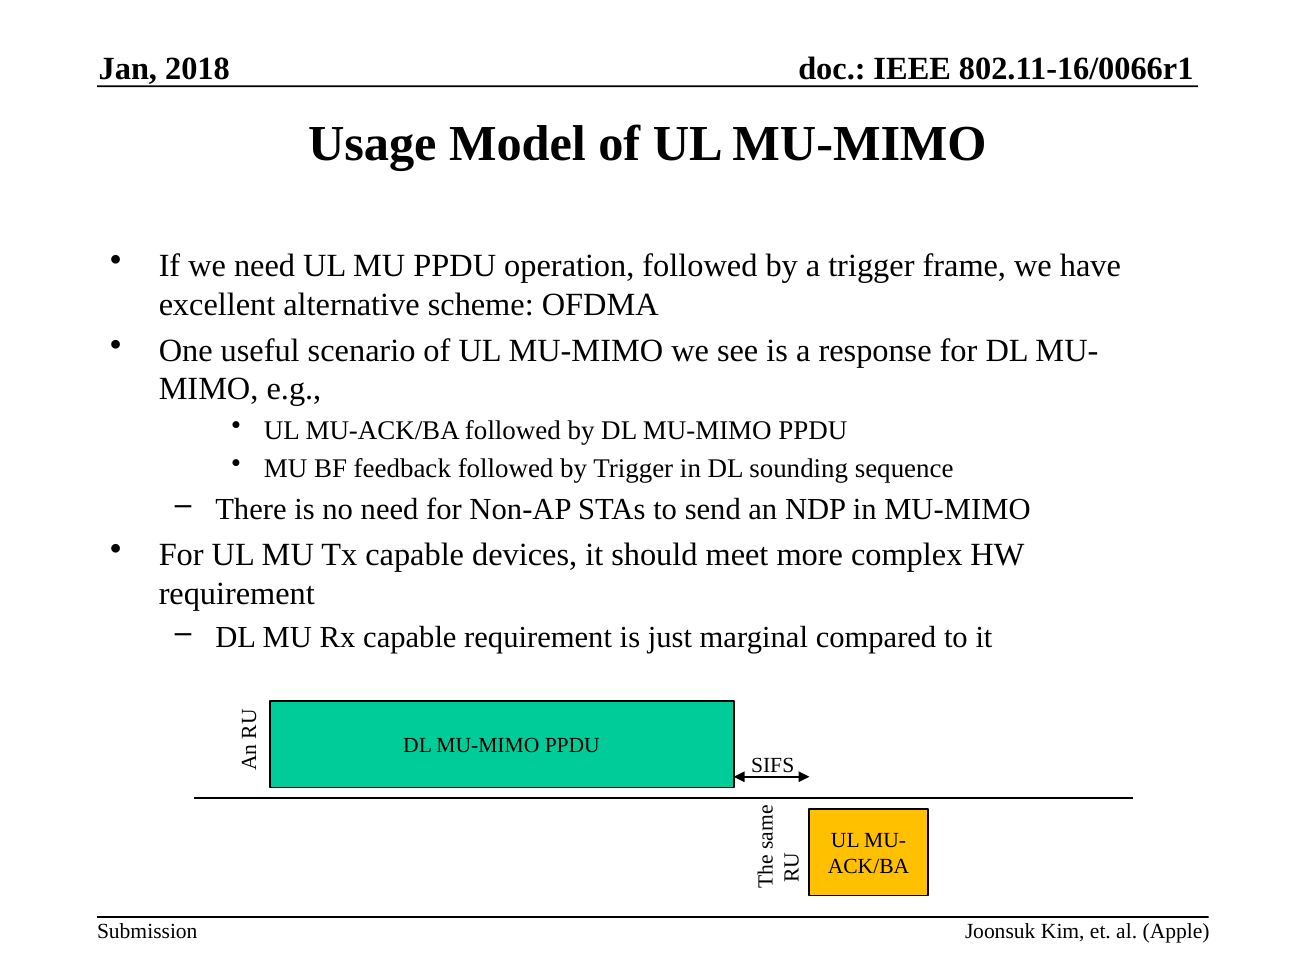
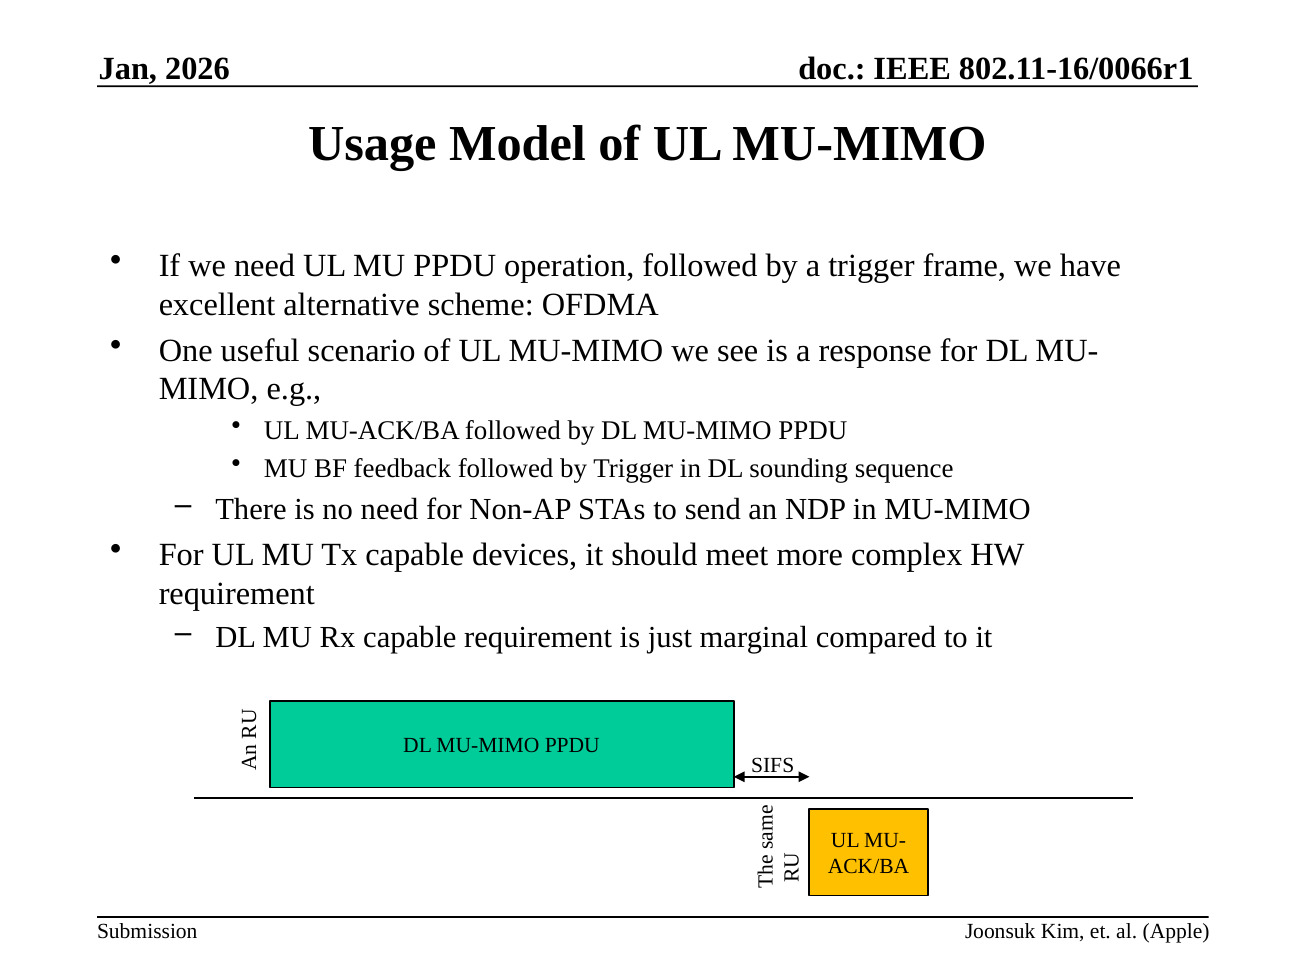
2018: 2018 -> 2026
